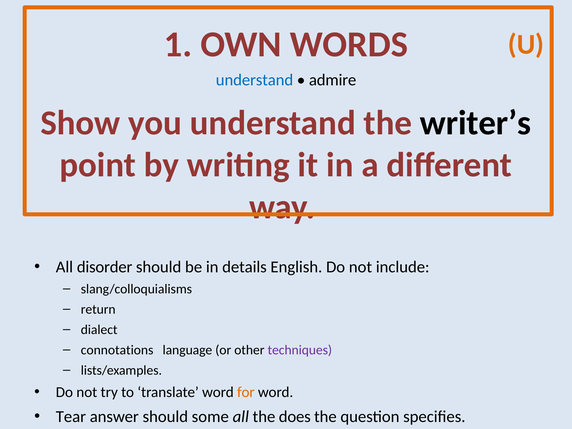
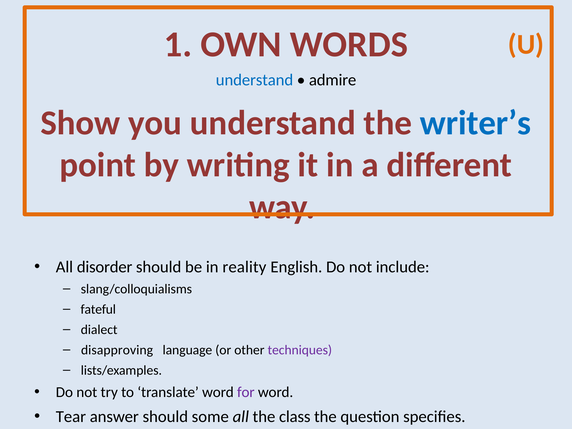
writer’s colour: black -> blue
details: details -> reality
return: return -> fateful
connotations: connotations -> disapproving
for colour: orange -> purple
does: does -> class
